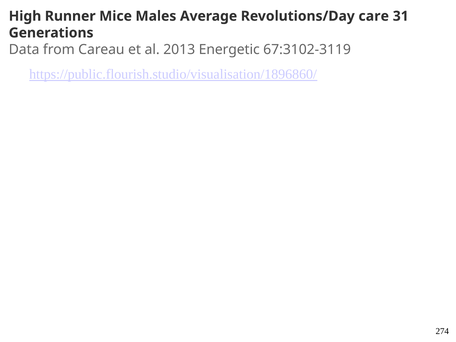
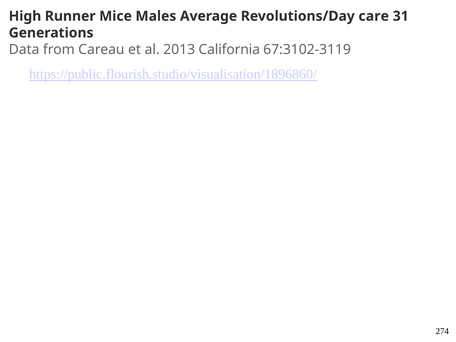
Energetic: Energetic -> California
